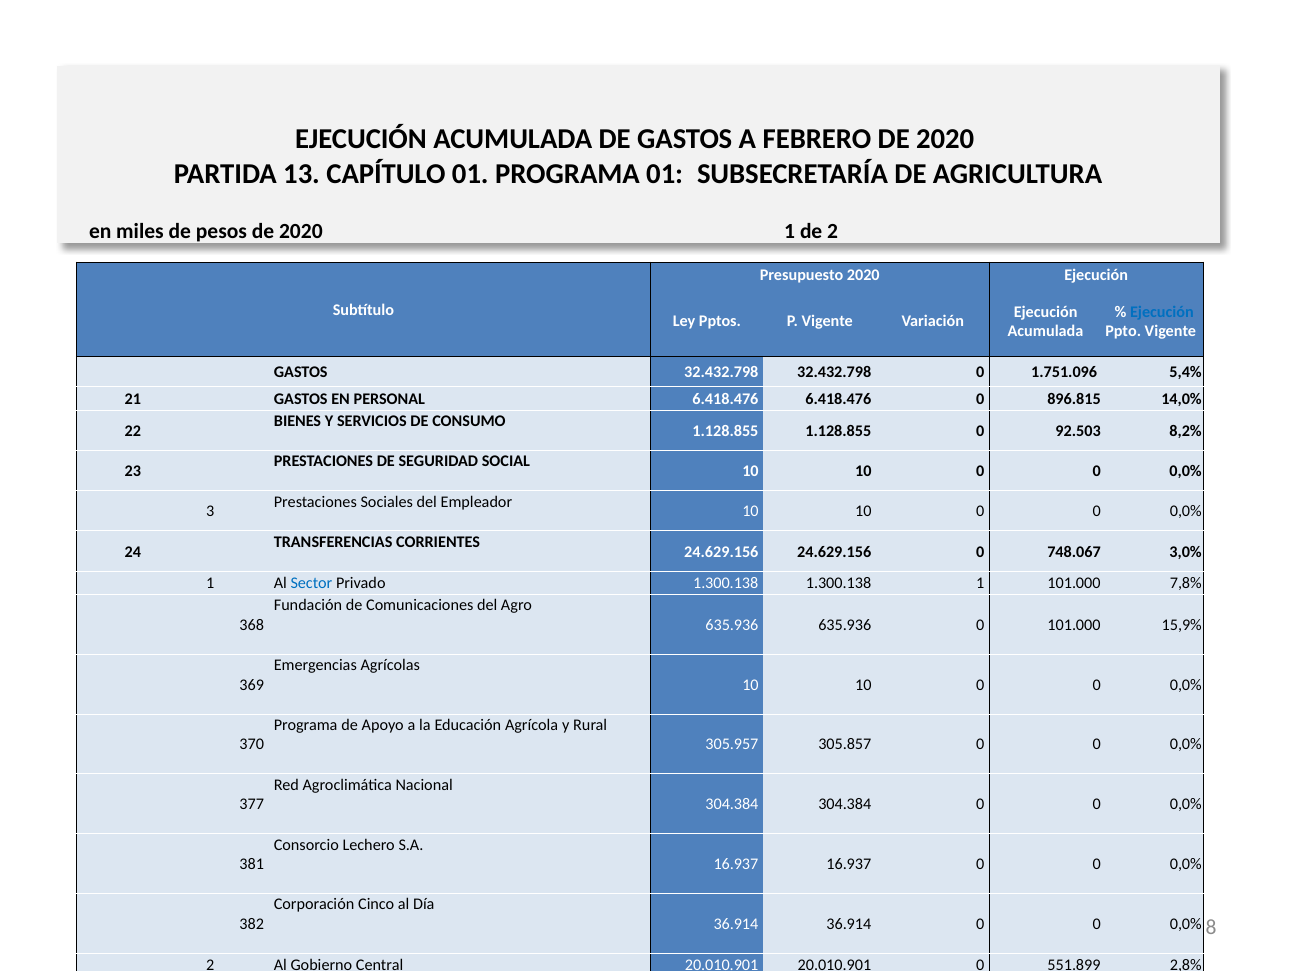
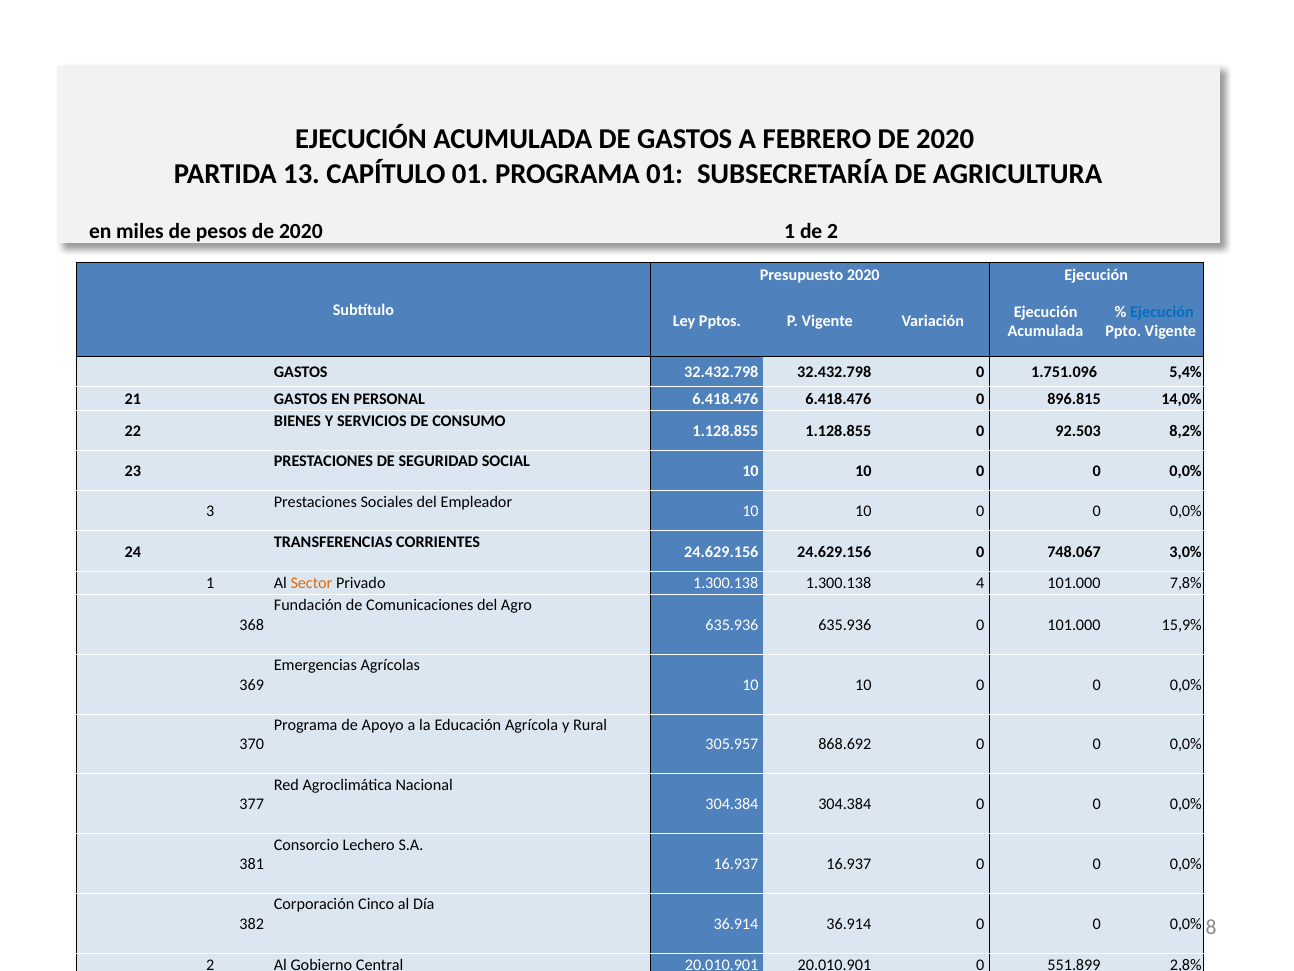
Sector colour: blue -> orange
1.300.138 1: 1 -> 4
305.857: 305.857 -> 868.692
